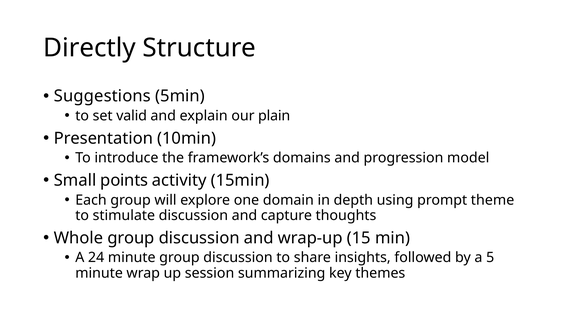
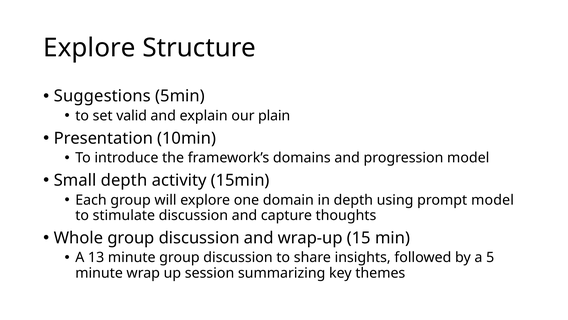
Directly at (90, 48): Directly -> Explore
Small points: points -> depth
prompt theme: theme -> model
24: 24 -> 13
